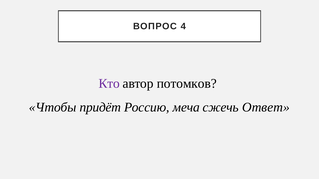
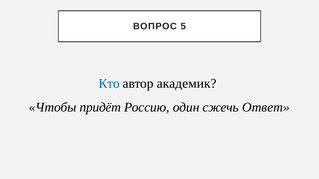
4: 4 -> 5
Кто colour: purple -> blue
потомков: потомков -> академик
меча: меча -> один
